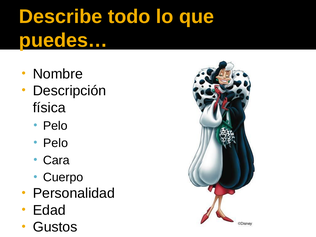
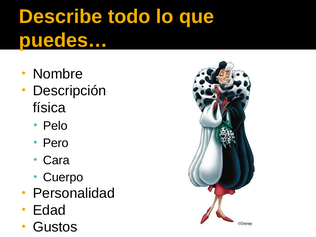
Pelo at (56, 143): Pelo -> Pero
